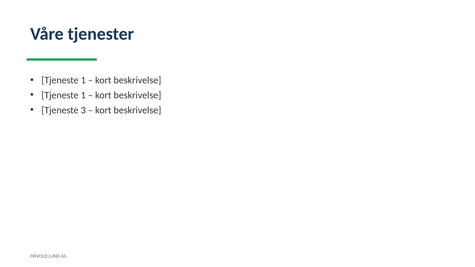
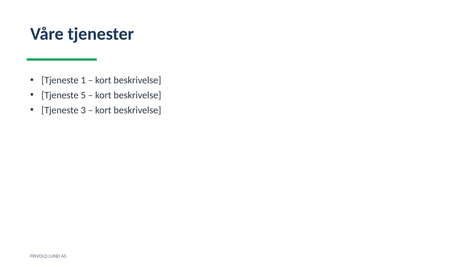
1 at (83, 95): 1 -> 5
